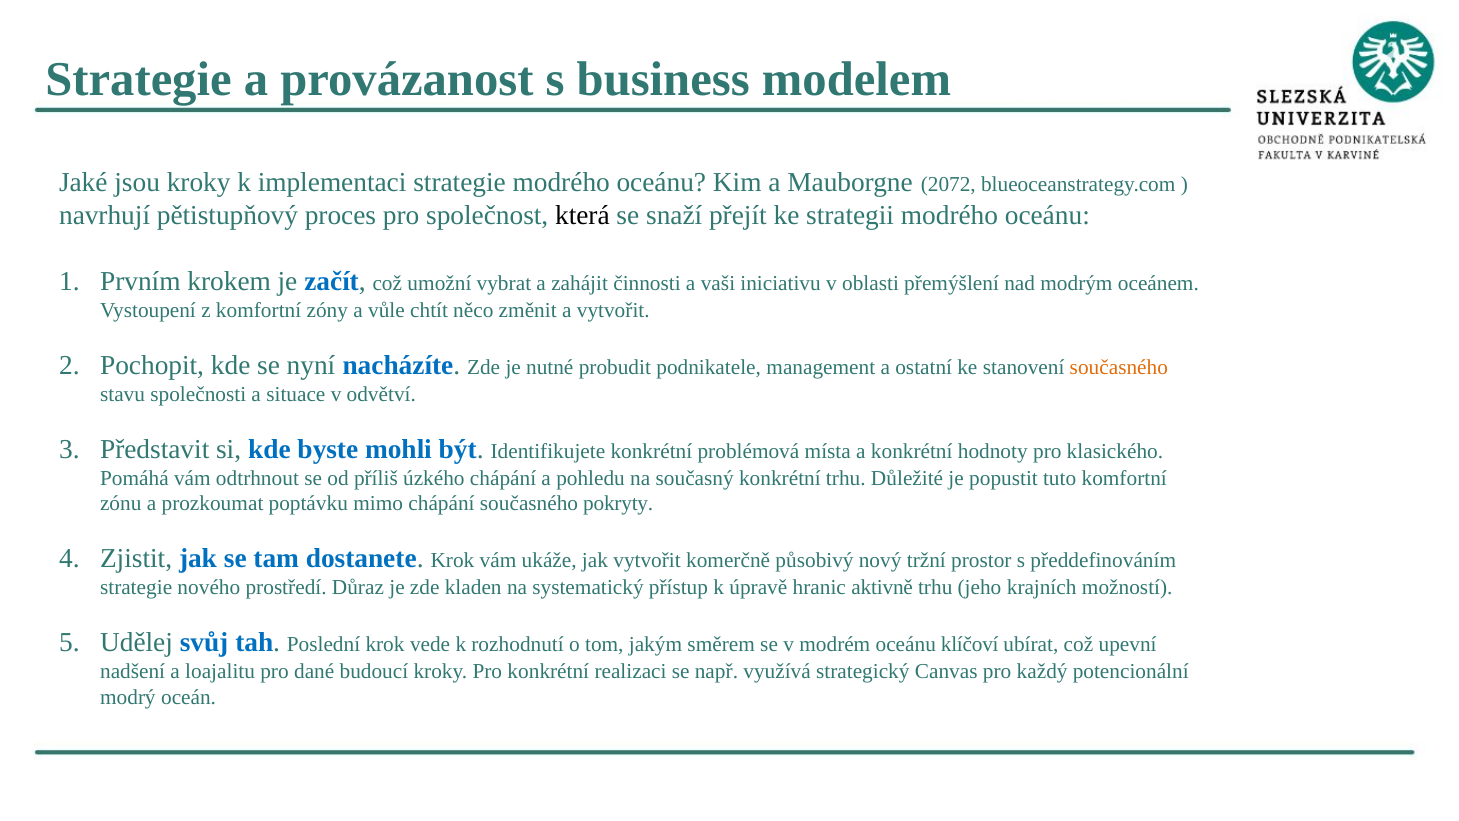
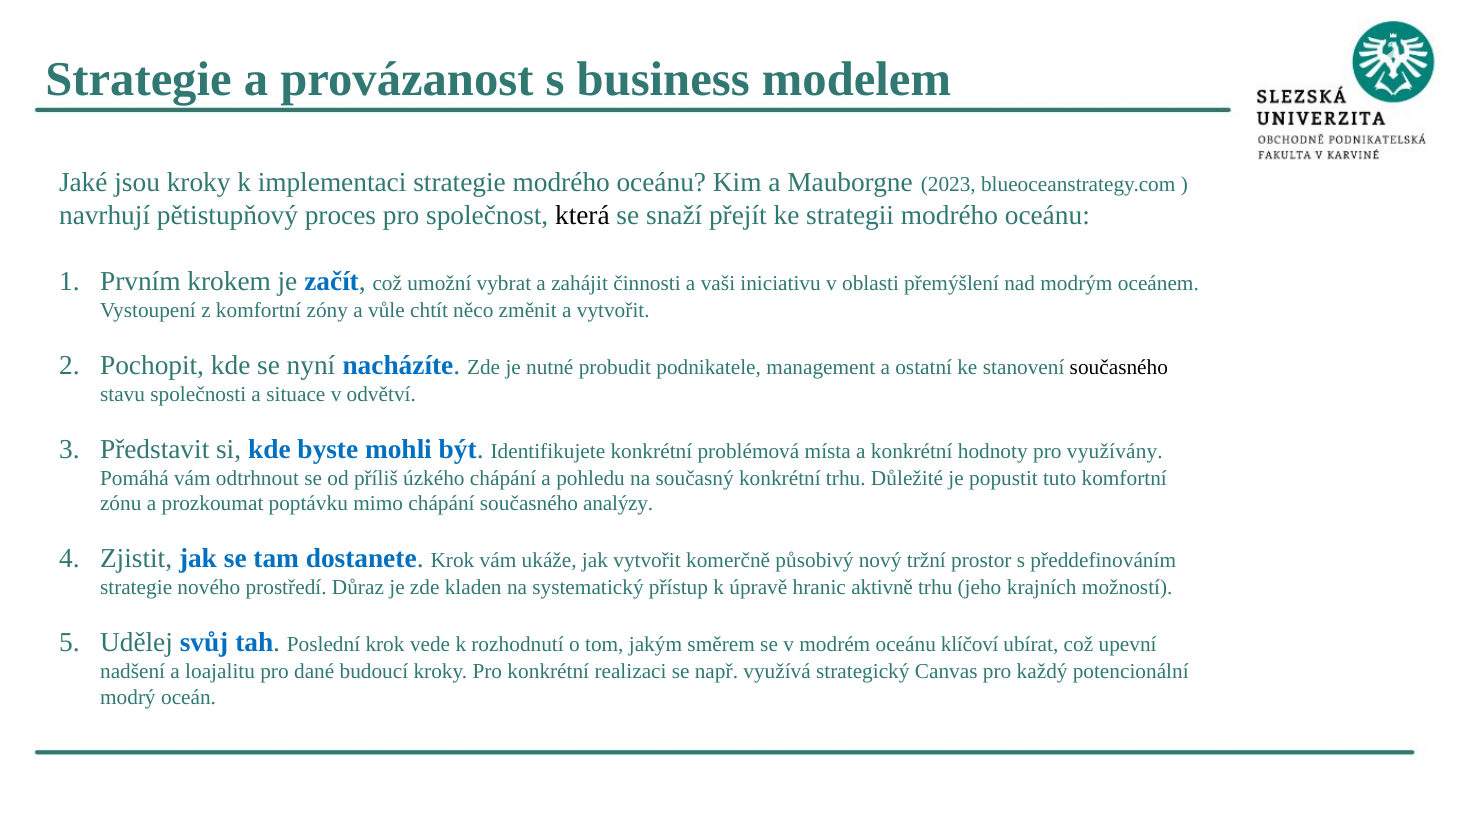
2072: 2072 -> 2023
současného at (1119, 367) colour: orange -> black
klasického: klasického -> využívány
pokryty: pokryty -> analýzy
